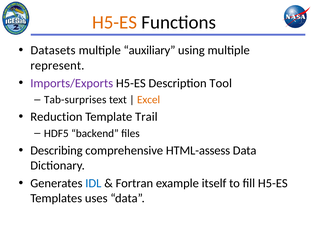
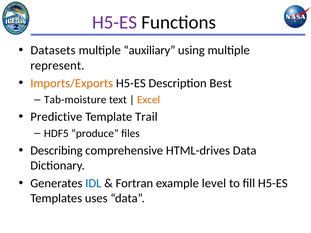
H5-ES at (115, 22) colour: orange -> purple
Imports/Exports colour: purple -> orange
Tool: Tool -> Best
Tab-surprises: Tab-surprises -> Tab-moisture
Reduction: Reduction -> Predictive
backend: backend -> produce
HTML-assess: HTML-assess -> HTML-drives
itself: itself -> level
